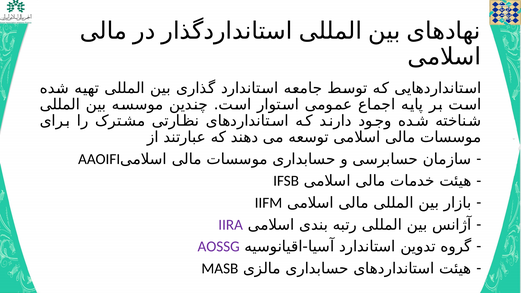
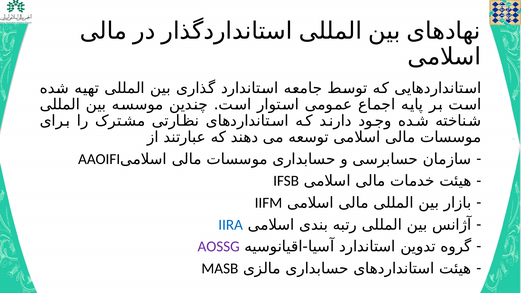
IIRA colour: purple -> blue
